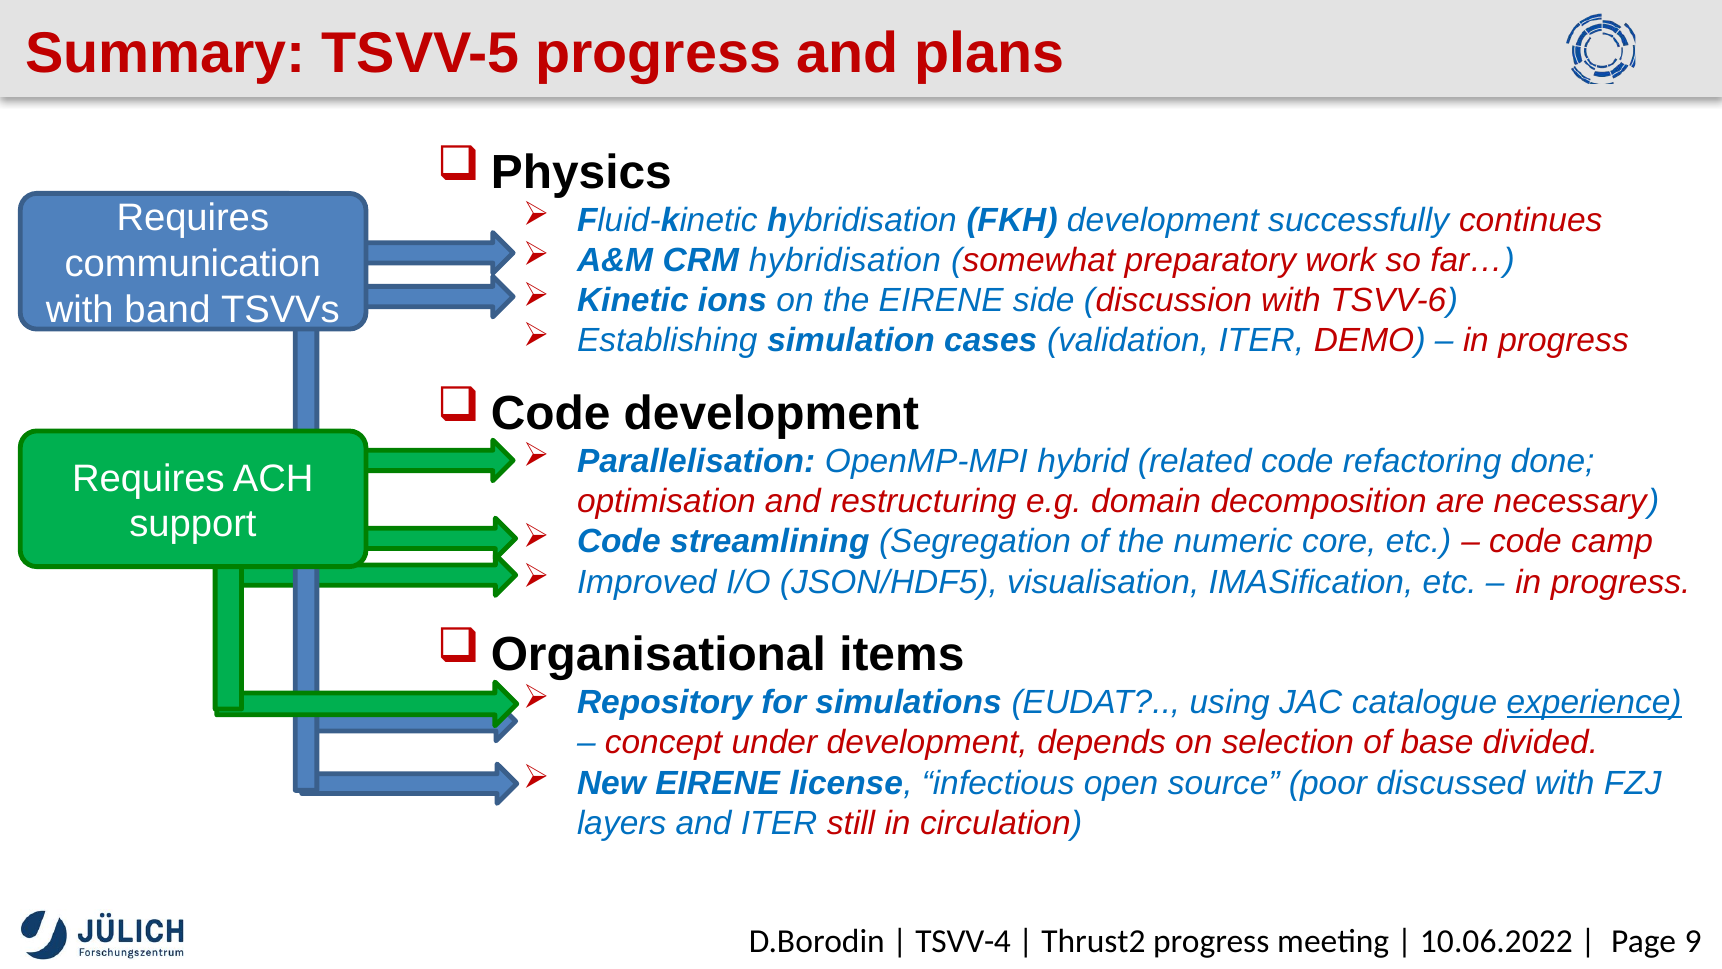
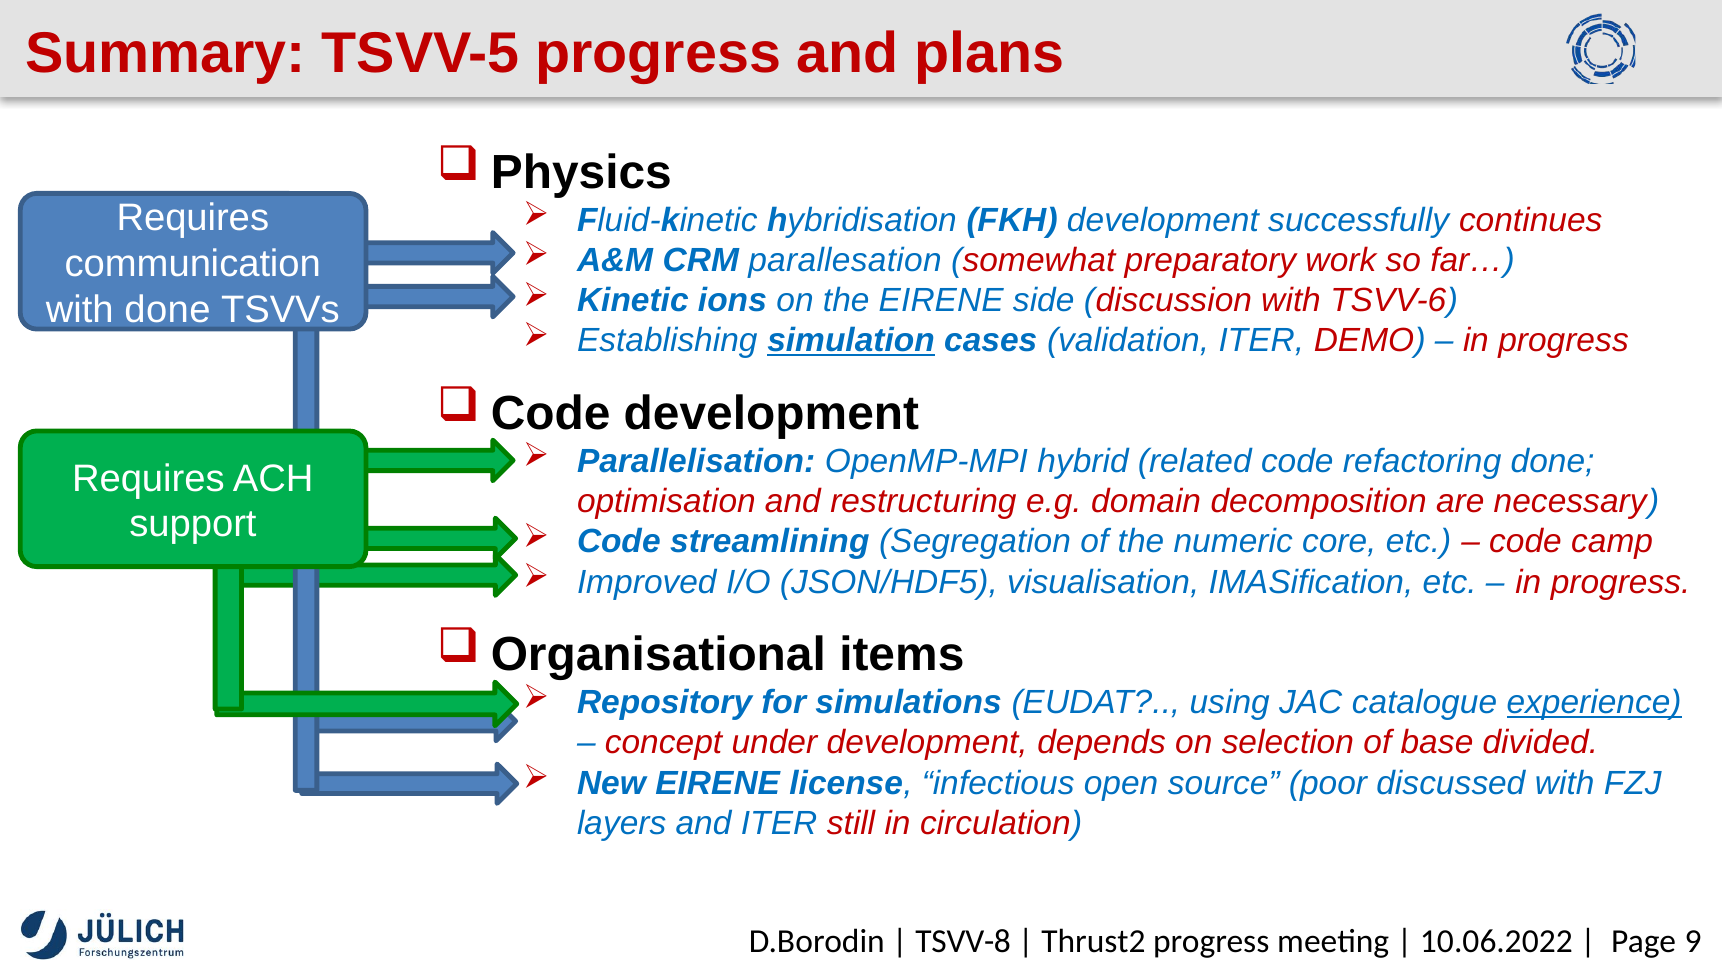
CRM hybridisation: hybridisation -> parallesation
with band: band -> done
simulation underline: none -> present
TSVV-4: TSVV-4 -> TSVV-8
